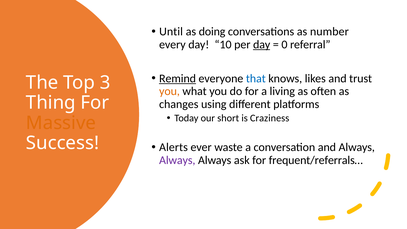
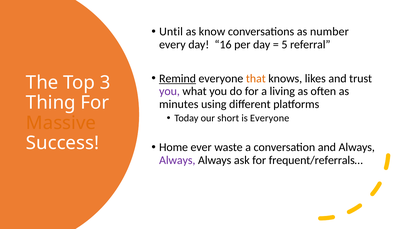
doing: doing -> know
10: 10 -> 16
day at (262, 44) underline: present -> none
0: 0 -> 5
that colour: blue -> orange
you at (169, 91) colour: orange -> purple
changes: changes -> minutes
is Craziness: Craziness -> Everyone
Alerts: Alerts -> Home
